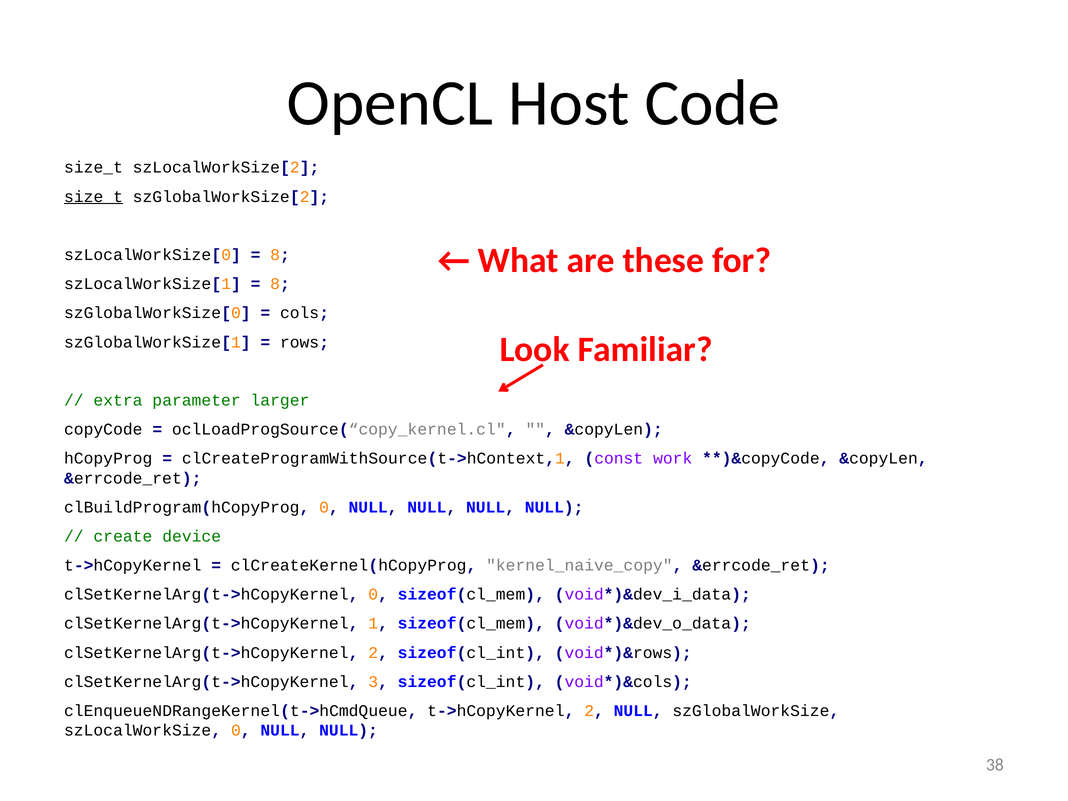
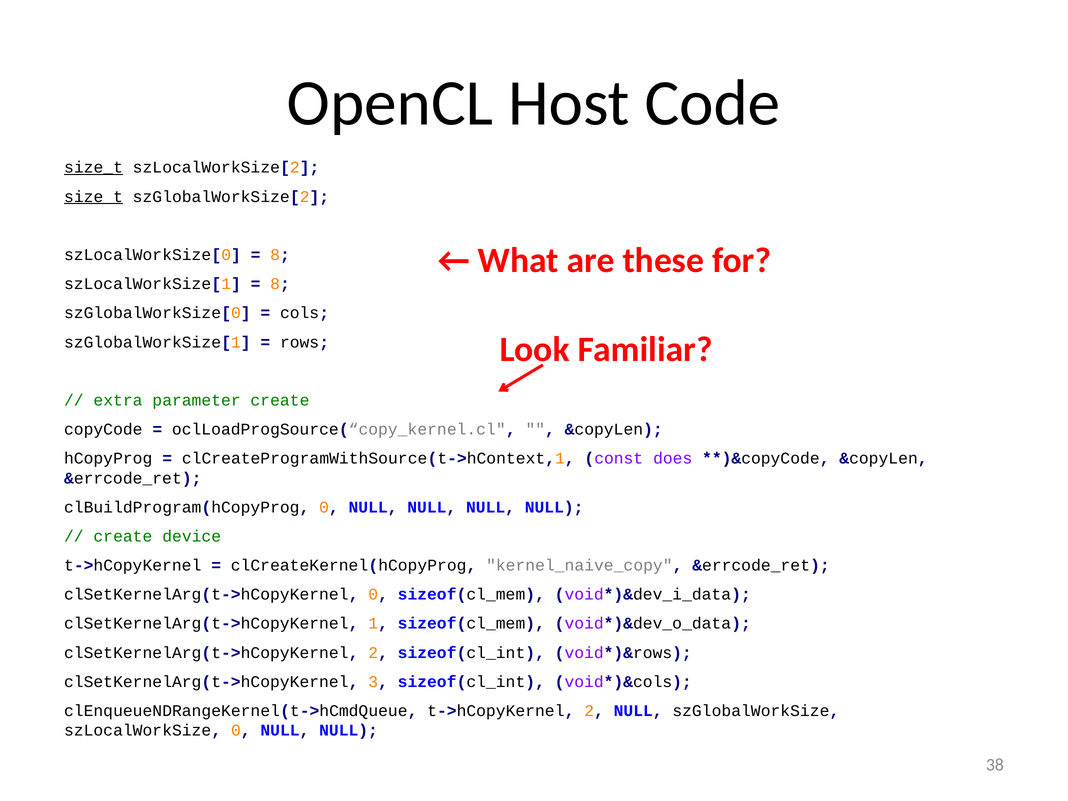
size_t at (93, 168) underline: none -> present
parameter larger: larger -> create
work: work -> does
